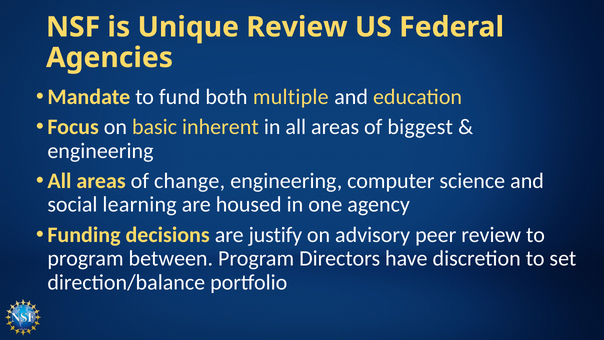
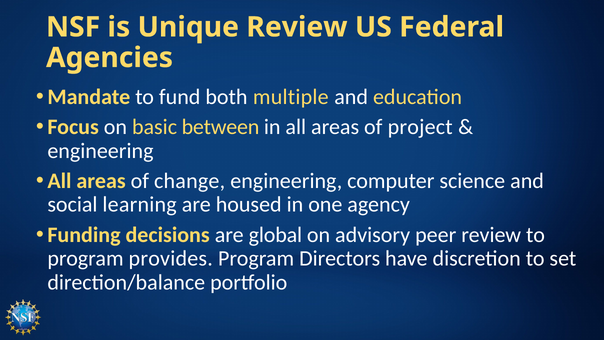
inherent: inherent -> between
biggest: biggest -> project
justify: justify -> global
between: between -> provides
